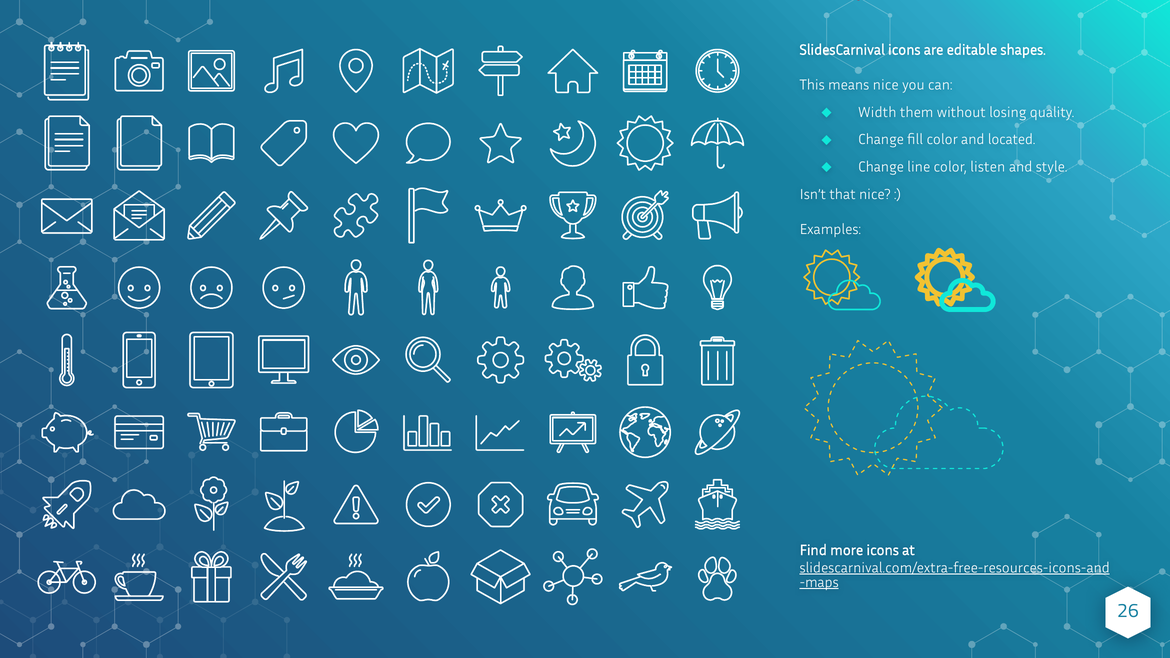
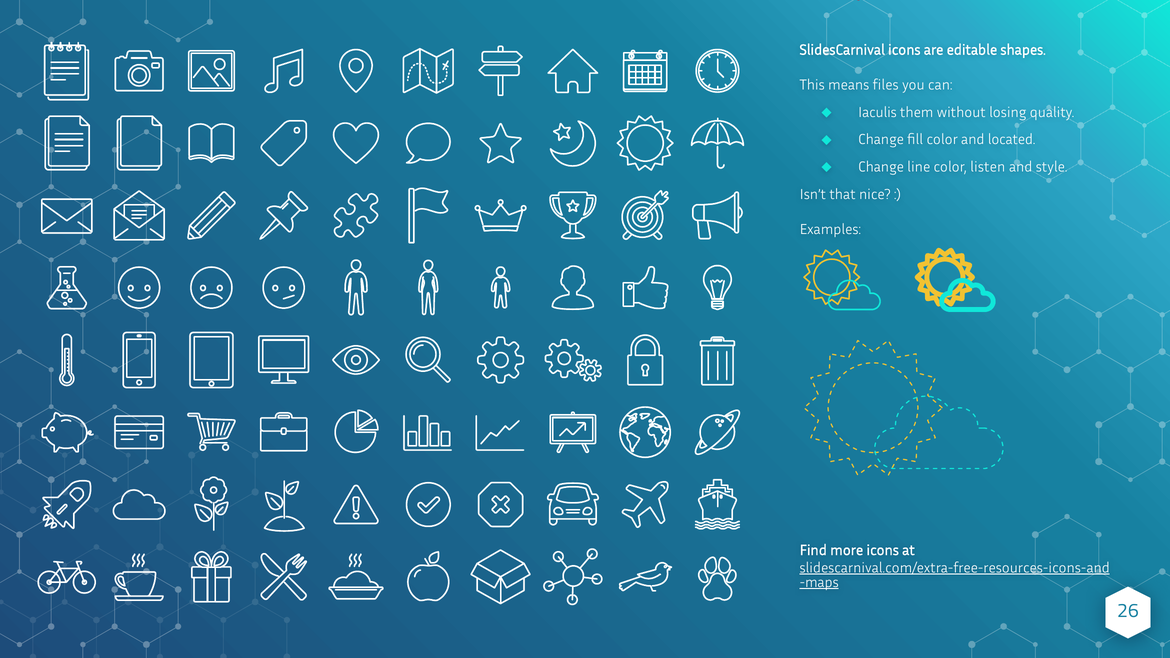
means nice: nice -> files
Width: Width -> Iaculis
